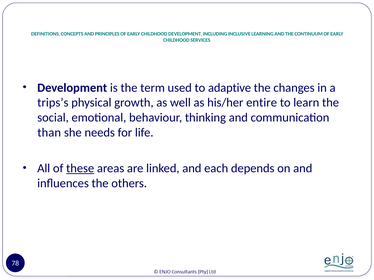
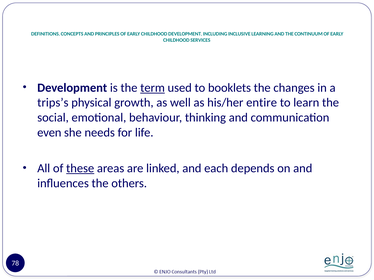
term underline: none -> present
adaptive: adaptive -> booklets
than: than -> even
